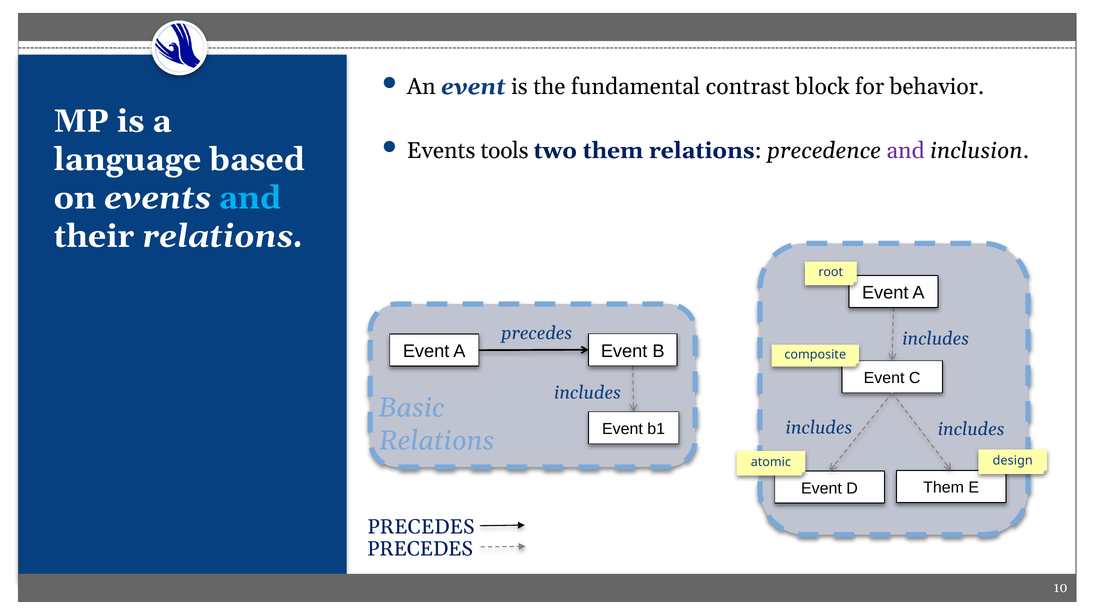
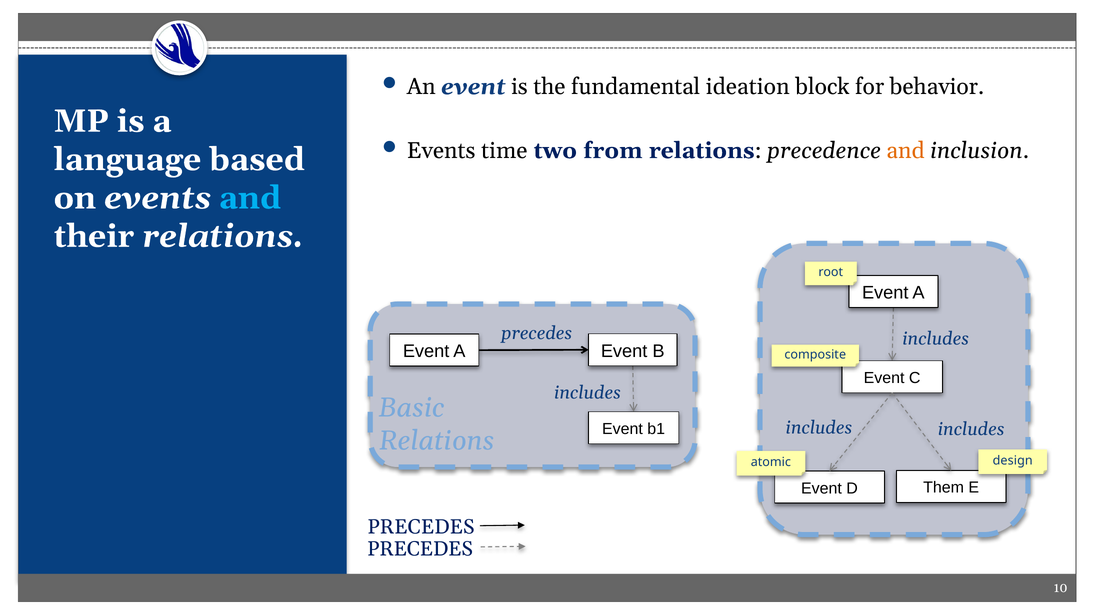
contrast: contrast -> ideation
tools: tools -> time
two them: them -> from
and at (906, 151) colour: purple -> orange
